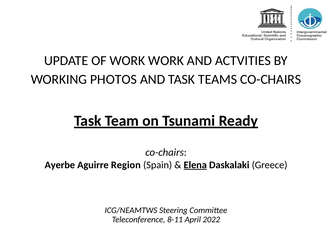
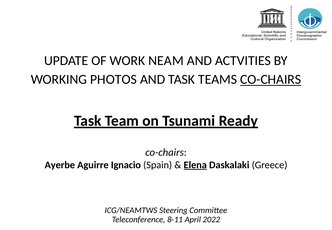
WORK WORK: WORK -> NEAM
CO-CHAIRS at (271, 79) underline: none -> present
Region: Region -> Ignacio
